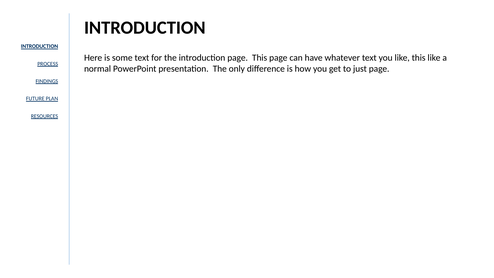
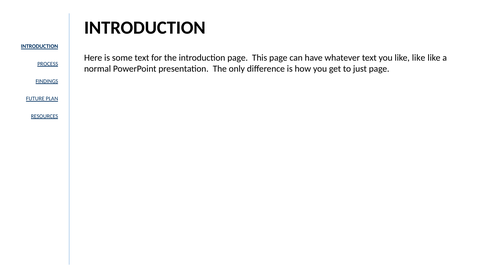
you like this: this -> like
